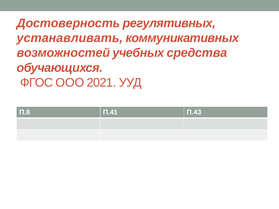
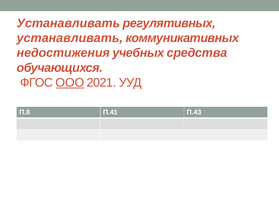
Достоверность at (68, 23): Достоверность -> Устанавливать
возможностей: возможностей -> недостижения
ООО underline: none -> present
